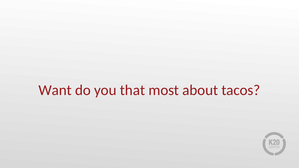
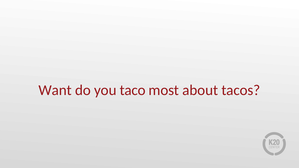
that: that -> taco
